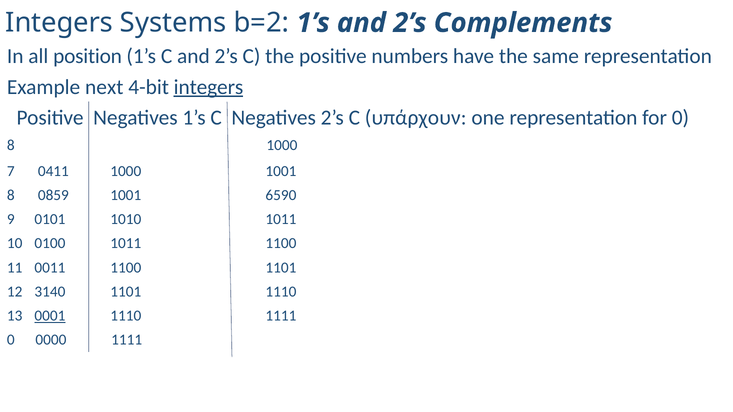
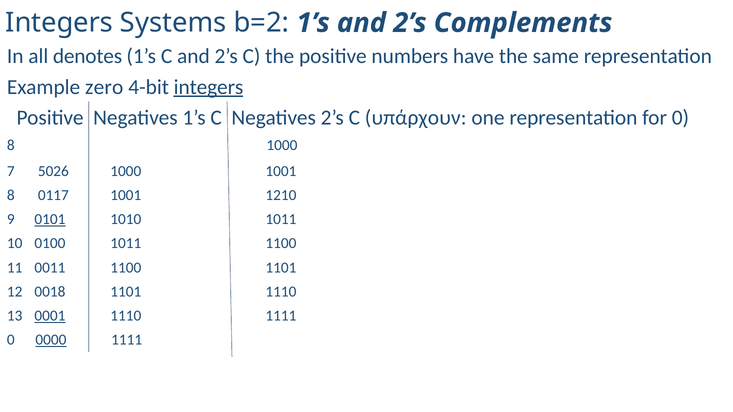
position: position -> denotes
next: next -> zero
0411: 0411 -> 5026
0859: 0859 -> 0117
6590: 6590 -> 1210
0101 underline: none -> present
3140: 3140 -> 0018
0000 underline: none -> present
